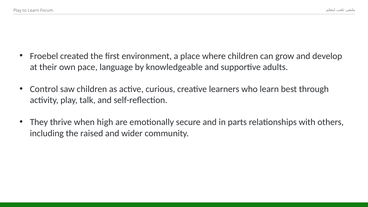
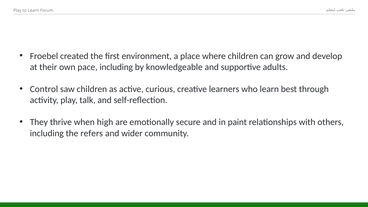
pace language: language -> including
parts: parts -> paint
raised: raised -> refers
